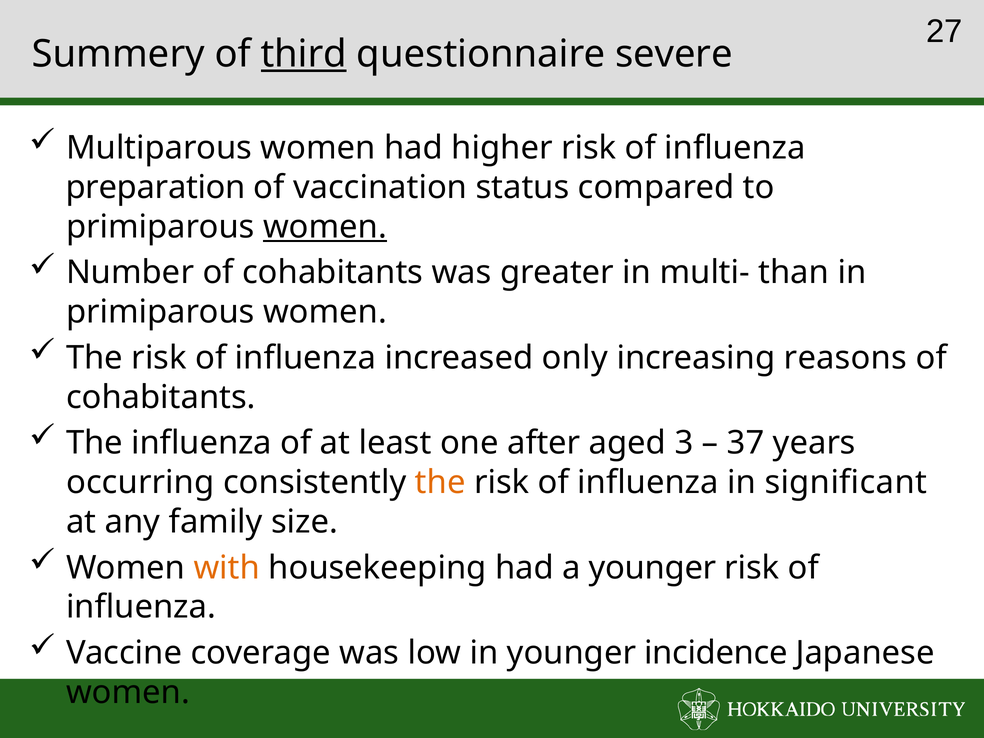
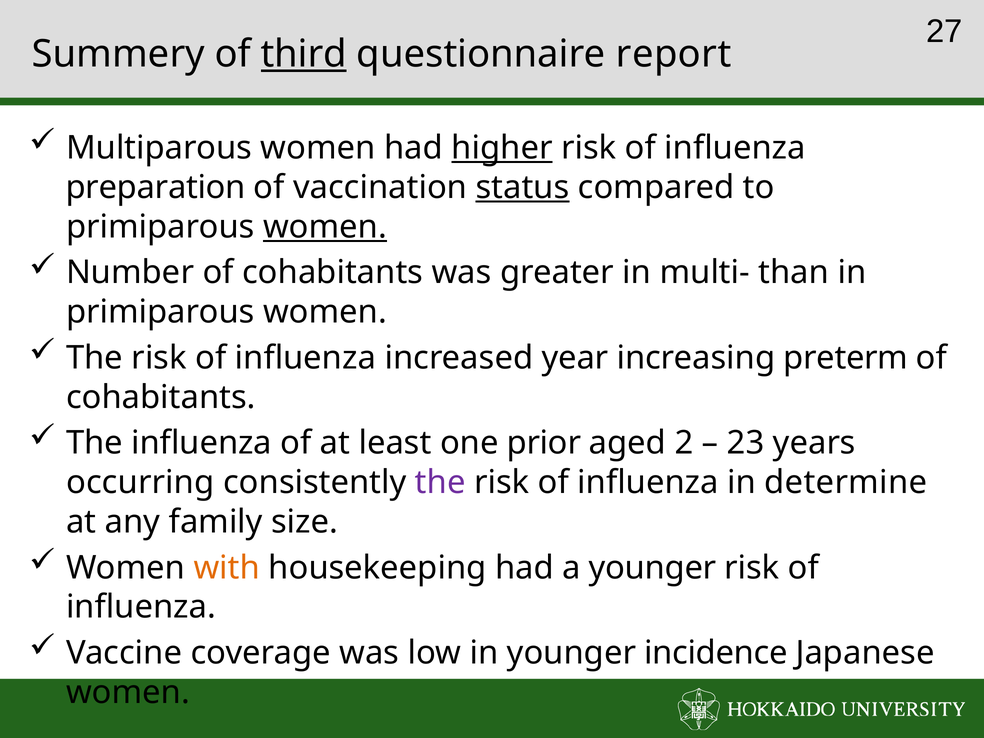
severe: severe -> report
higher underline: none -> present
status underline: none -> present
only: only -> year
reasons: reasons -> preterm
after: after -> prior
3: 3 -> 2
37: 37 -> 23
the at (440, 483) colour: orange -> purple
significant: significant -> determine
